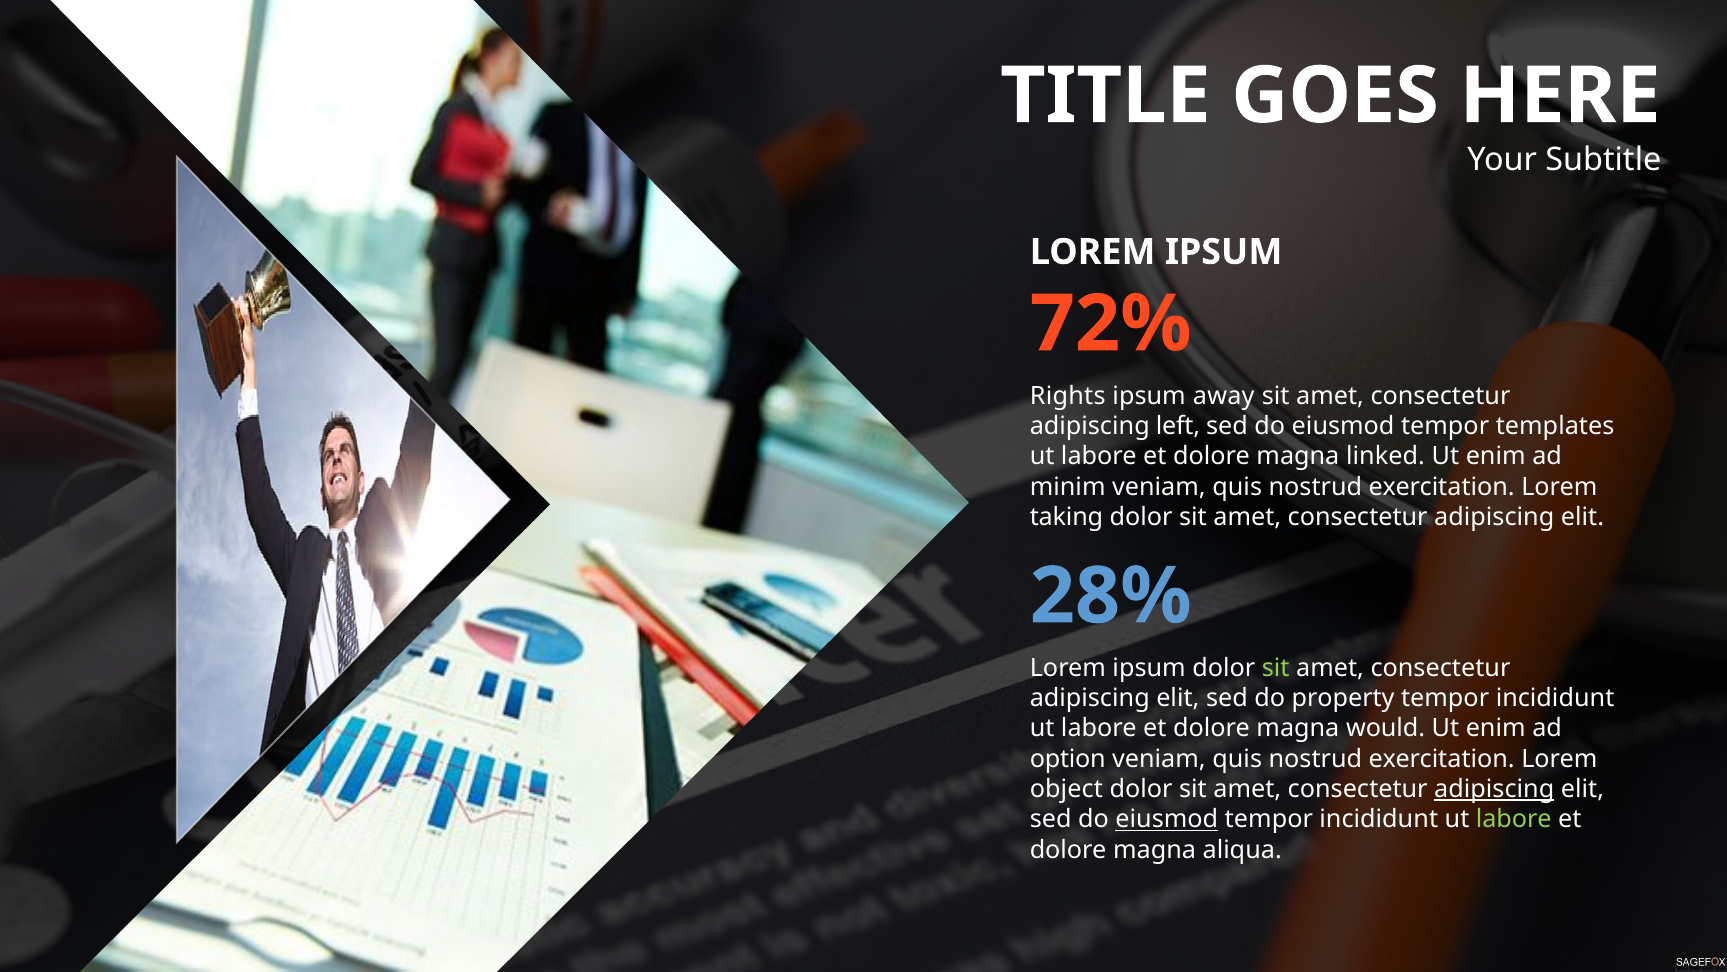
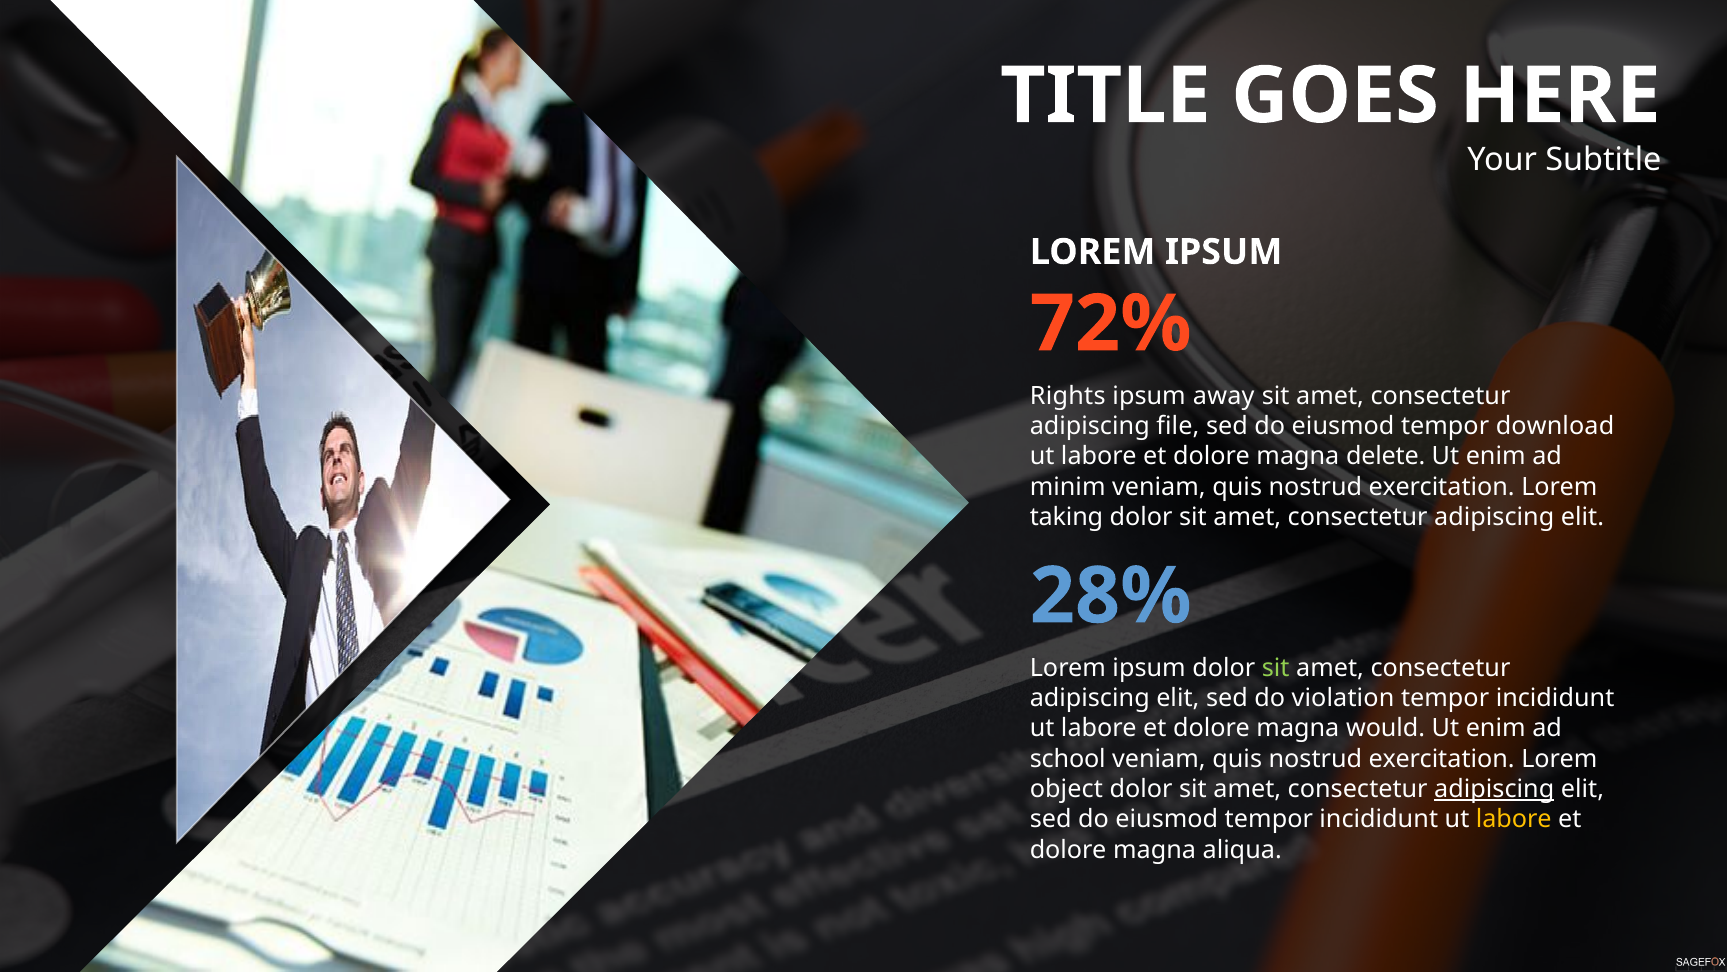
left: left -> file
templates: templates -> download
linked: linked -> delete
property: property -> violation
option: option -> school
eiusmod at (1167, 819) underline: present -> none
labore at (1514, 819) colour: light green -> yellow
